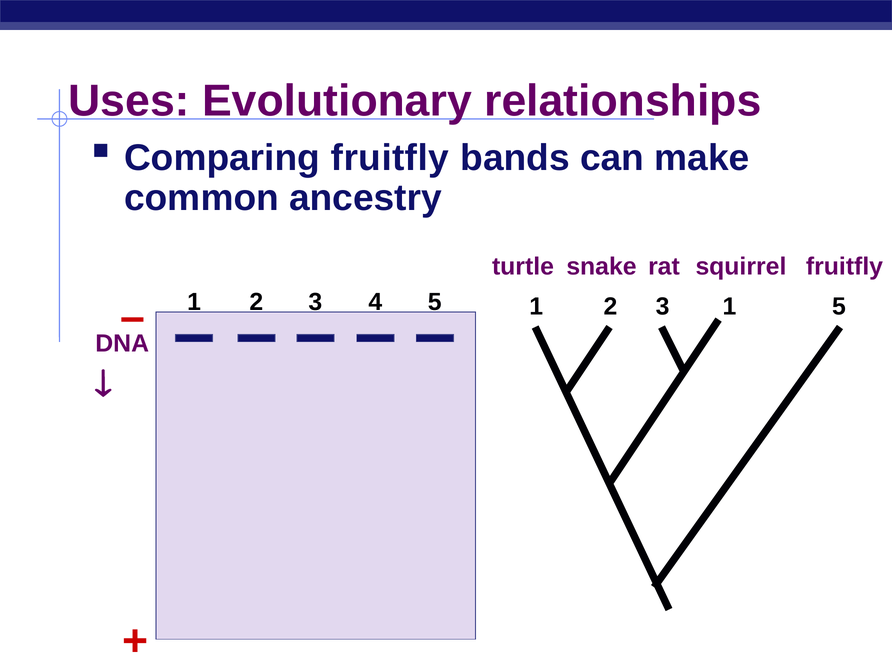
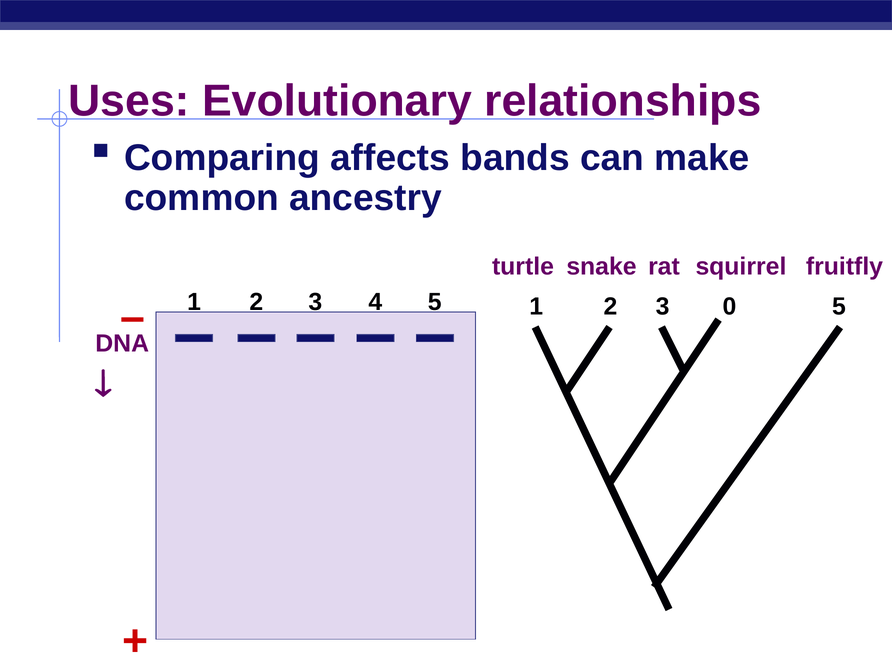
Comparing fruitfly: fruitfly -> affects
1 at (729, 306): 1 -> 0
